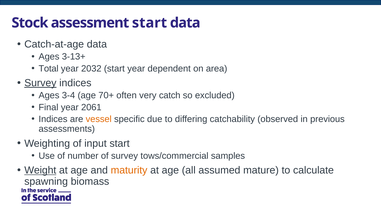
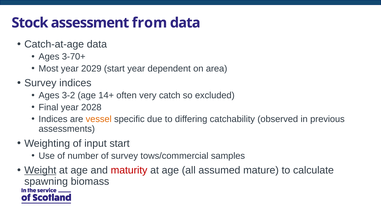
assessment start: start -> from
3-13+: 3-13+ -> 3-70+
Total: Total -> Most
2032: 2032 -> 2029
Survey at (40, 83) underline: present -> none
3-4: 3-4 -> 3-2
70+: 70+ -> 14+
2061: 2061 -> 2028
maturity colour: orange -> red
